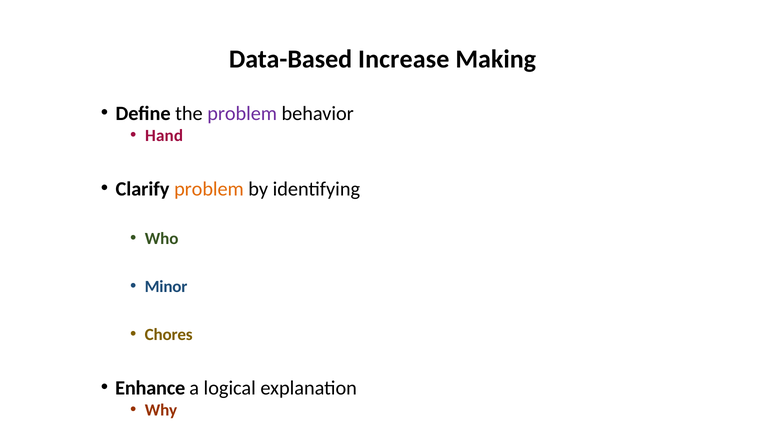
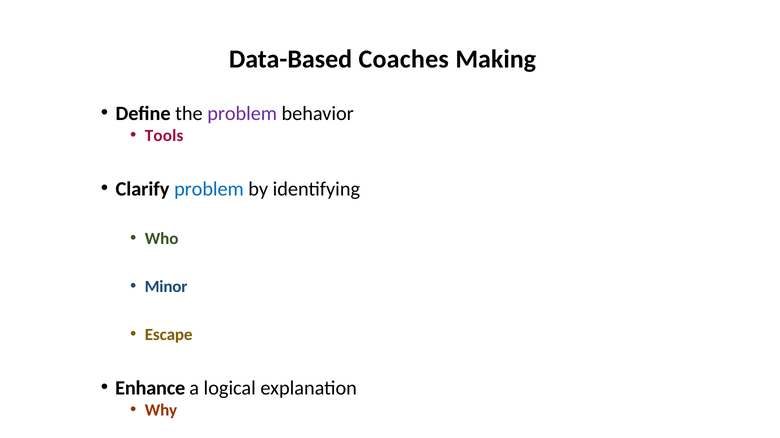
Increase: Increase -> Coaches
Hand: Hand -> Tools
problem at (209, 189) colour: orange -> blue
Chores: Chores -> Escape
